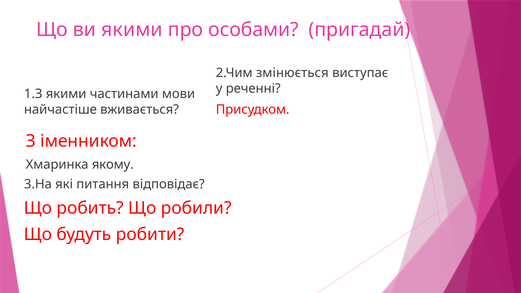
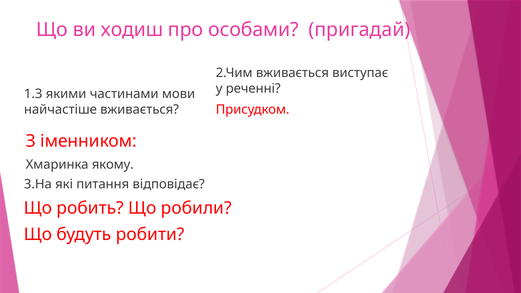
ви якими: якими -> ходиш
2.Чим змінюється: змінюється -> вживається
